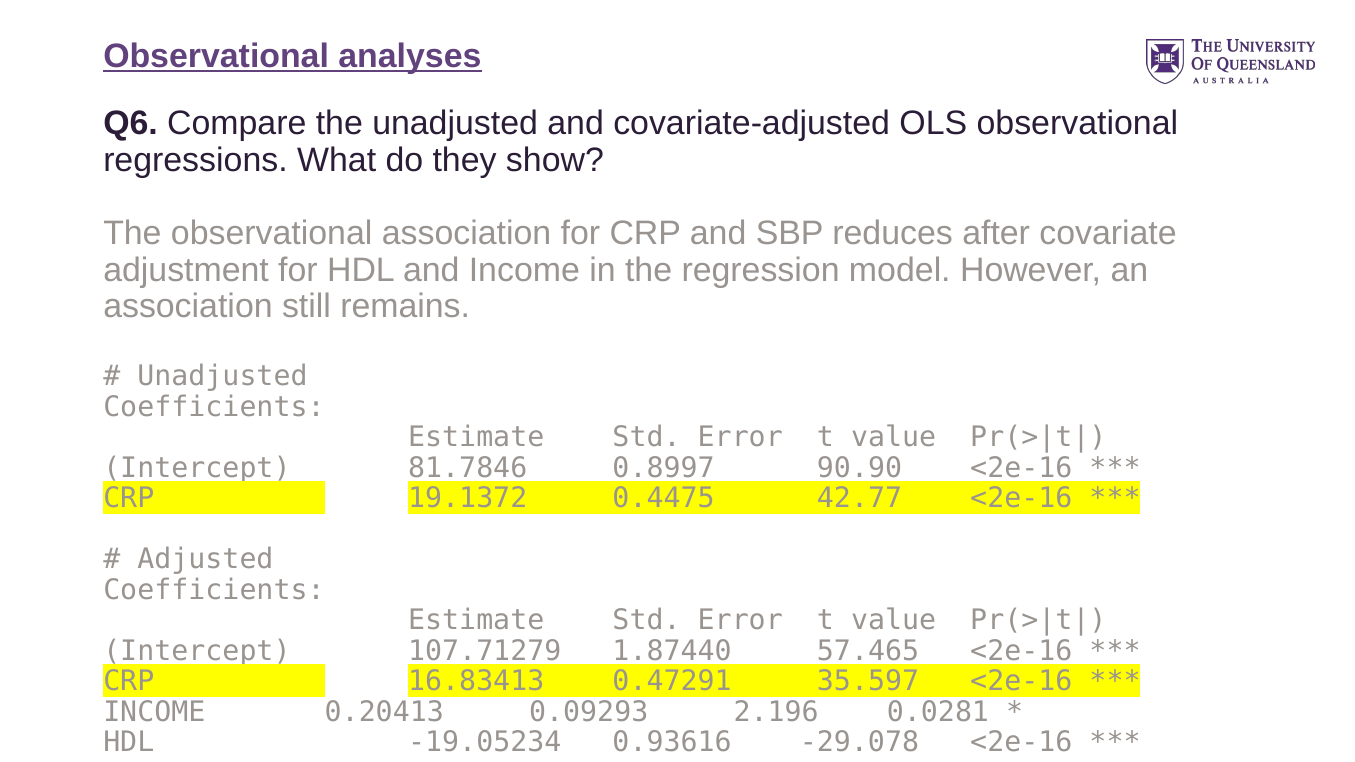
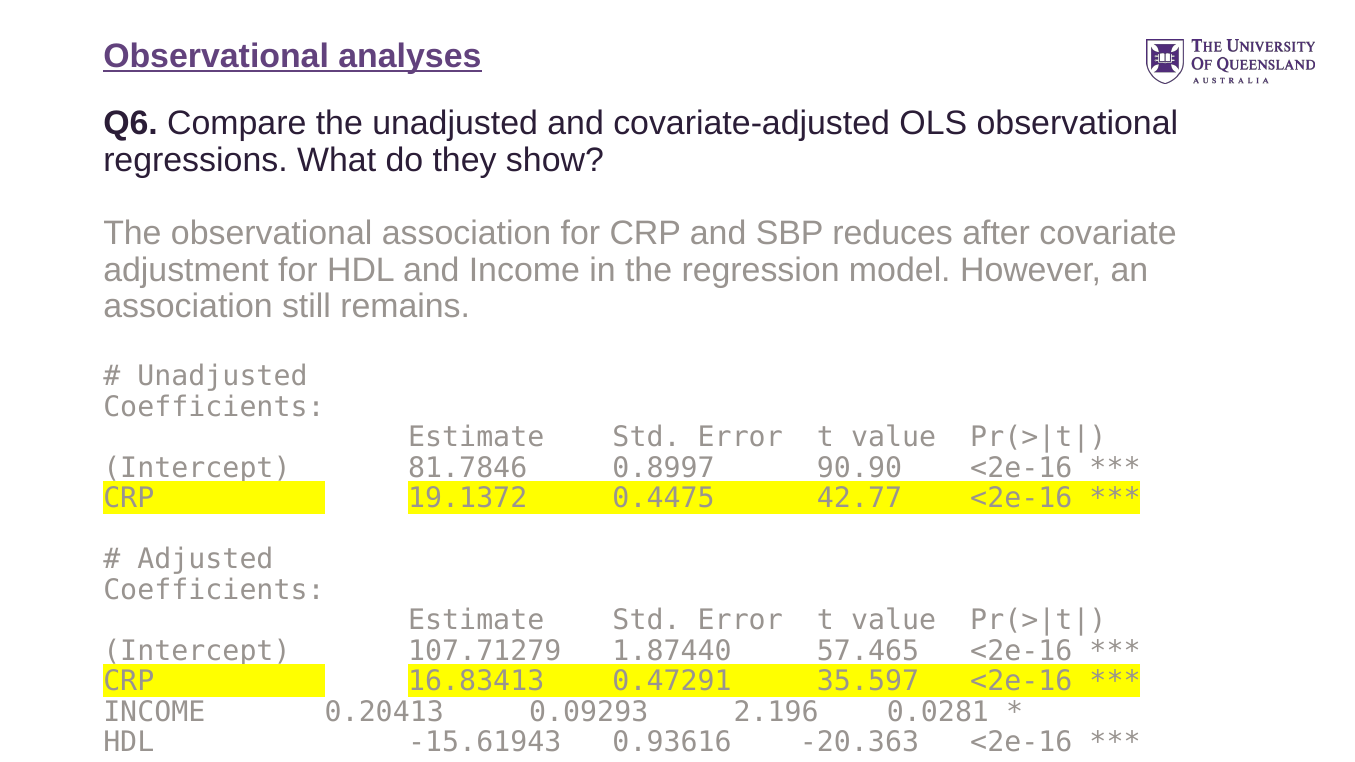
-19.05234: -19.05234 -> -15.61943
-29.078: -29.078 -> -20.363
